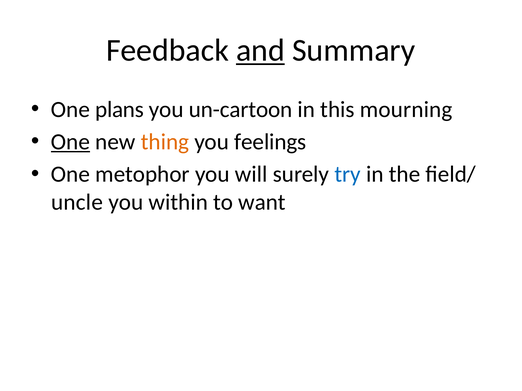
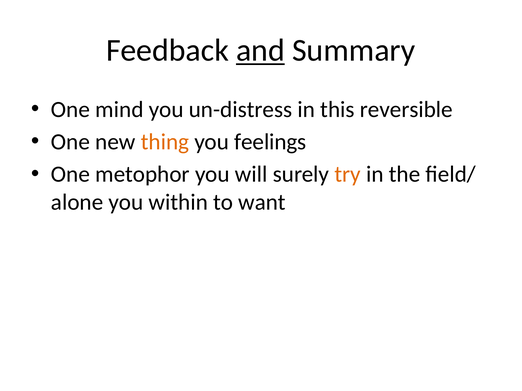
plans: plans -> mind
un-cartoon: un-cartoon -> un-distress
mourning: mourning -> reversible
One at (70, 142) underline: present -> none
try colour: blue -> orange
uncle: uncle -> alone
